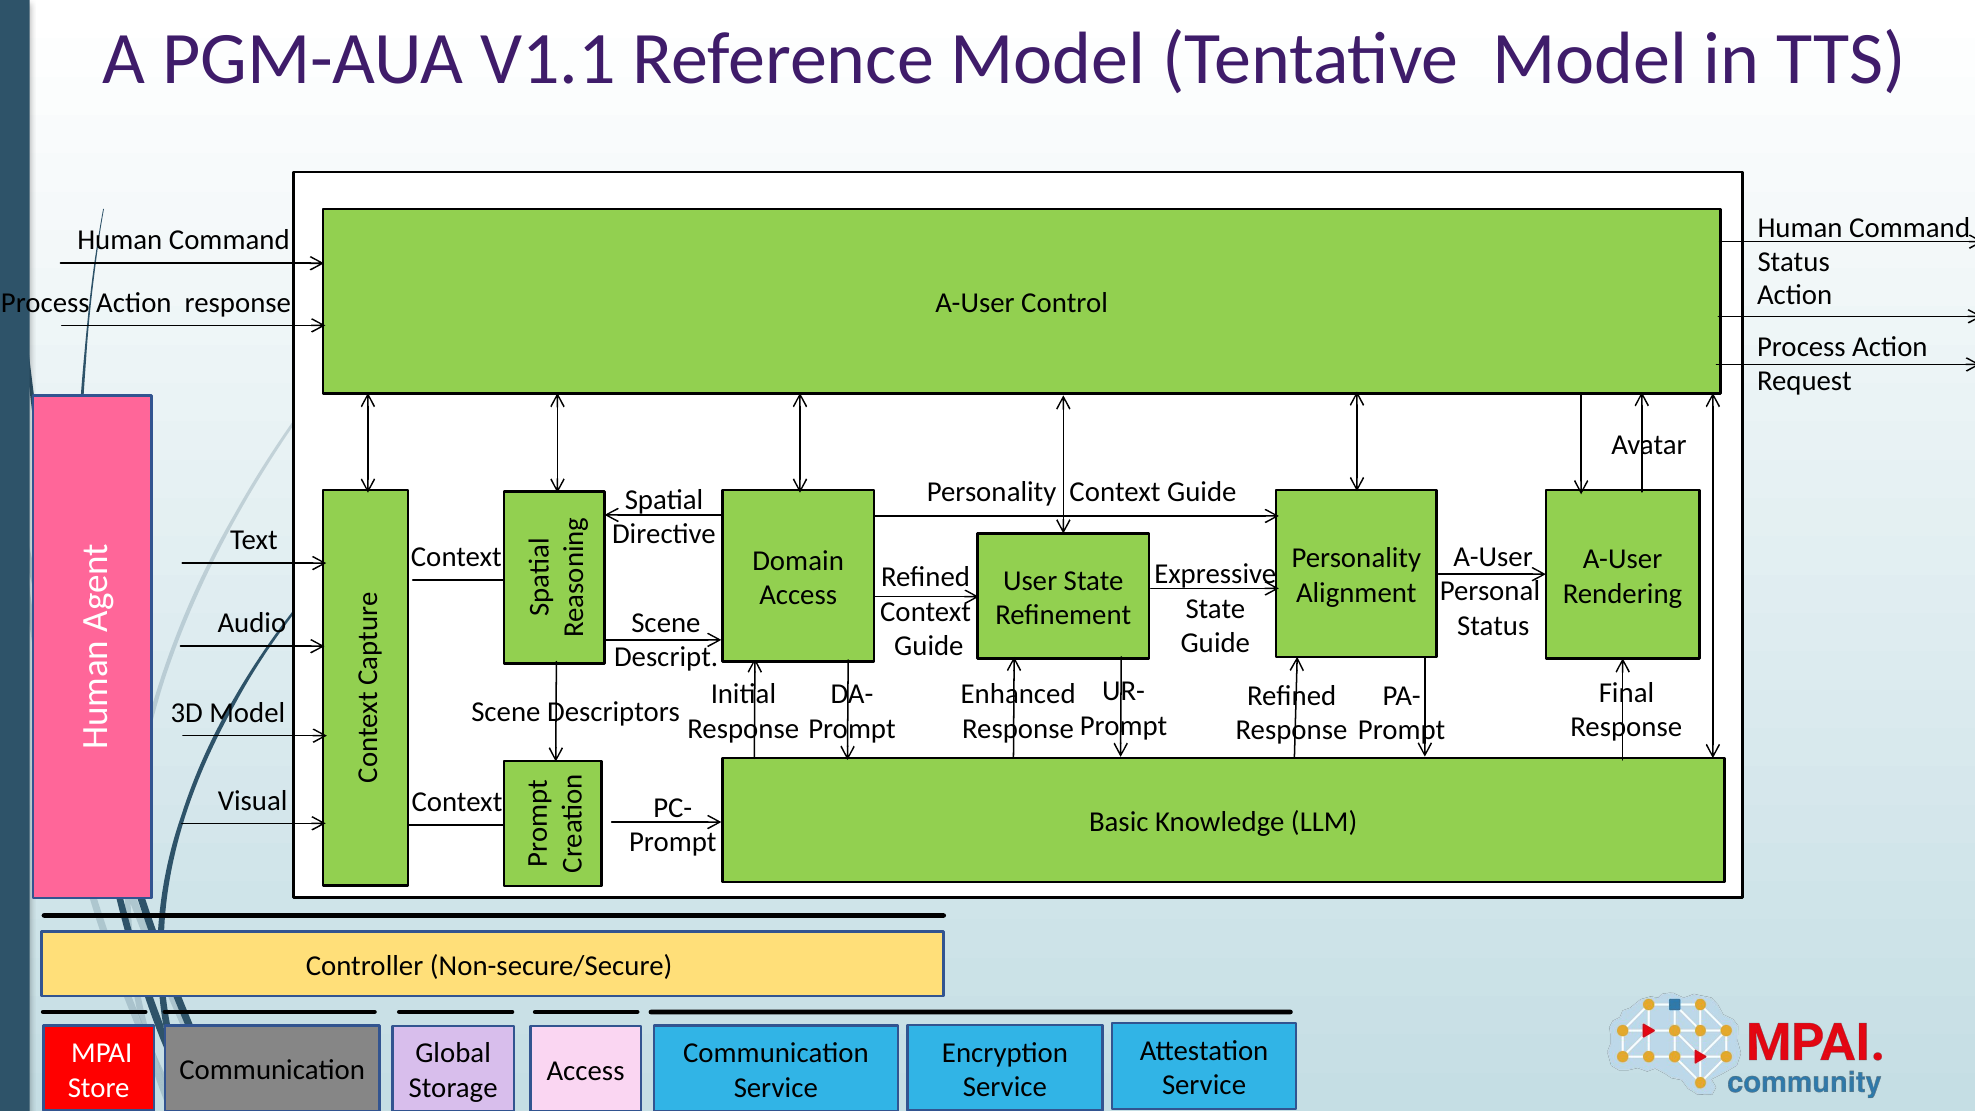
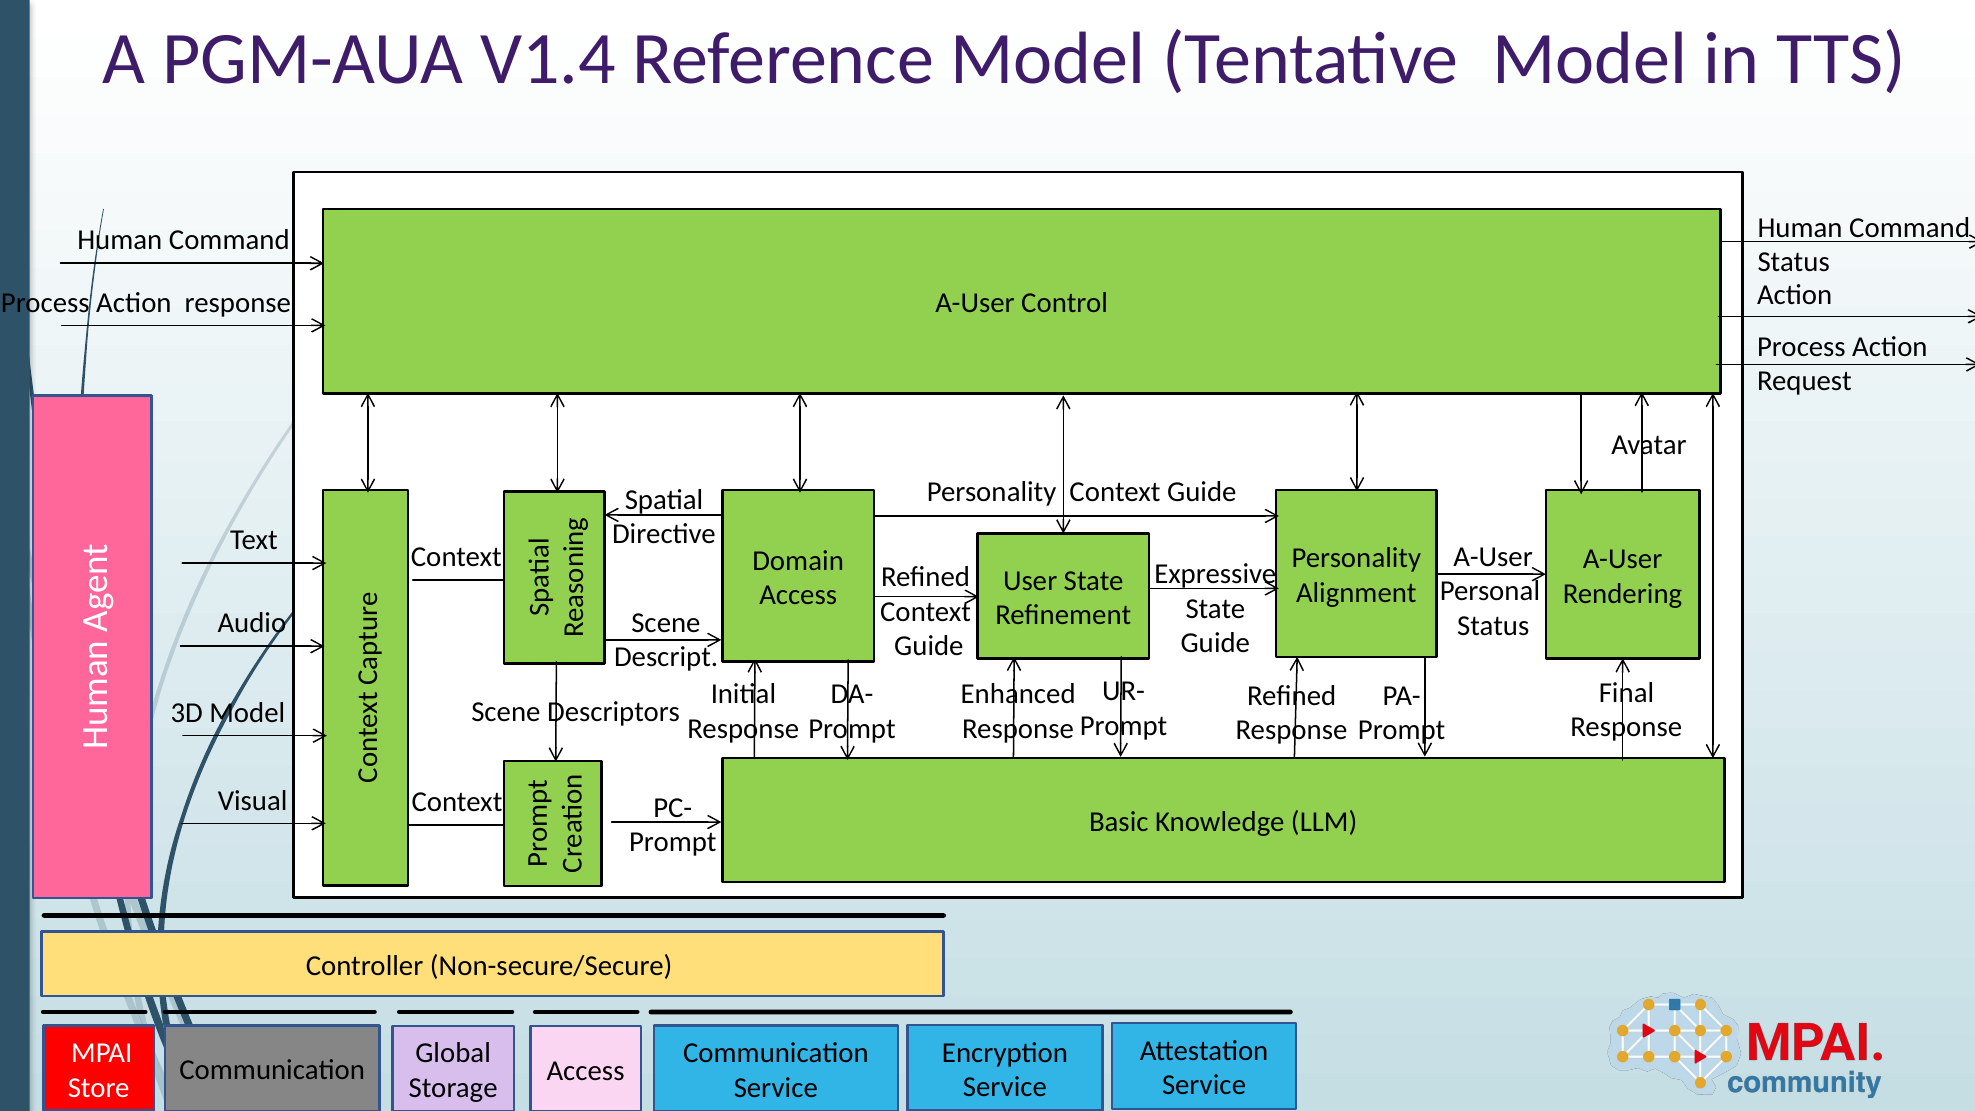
V1.1: V1.1 -> V1.4
